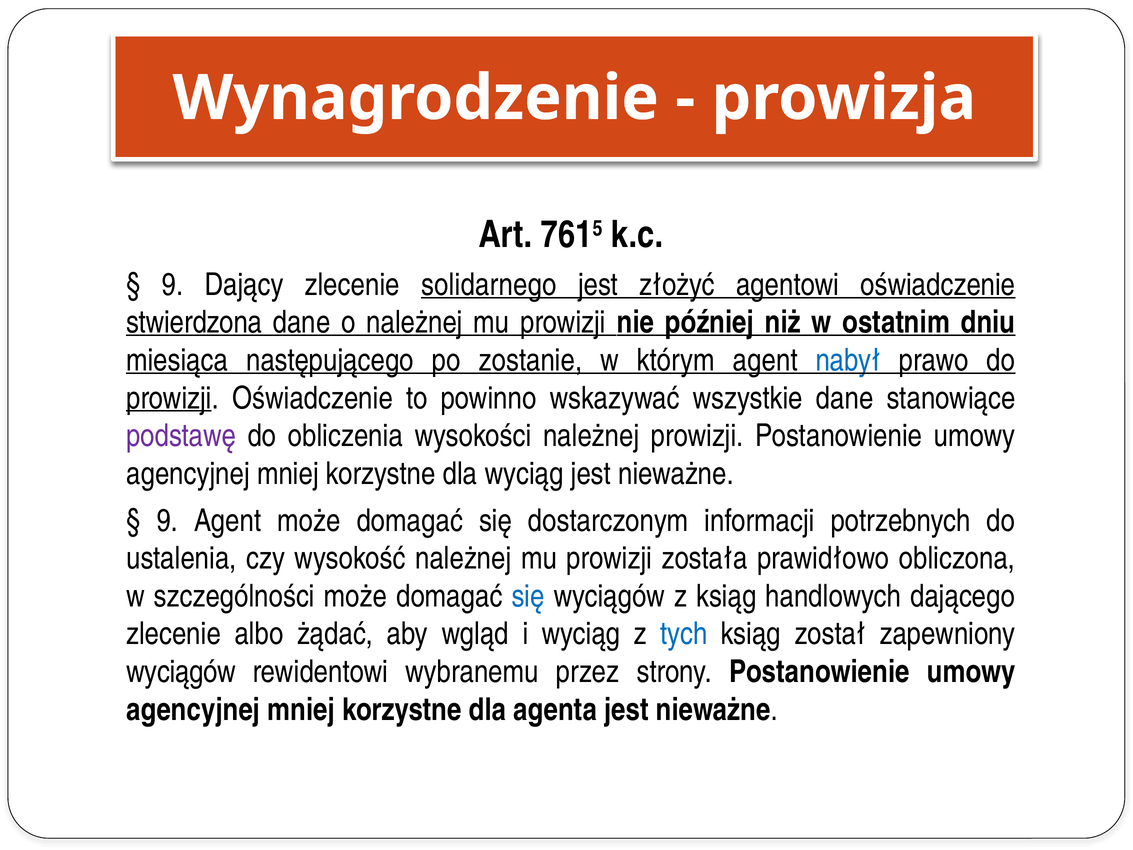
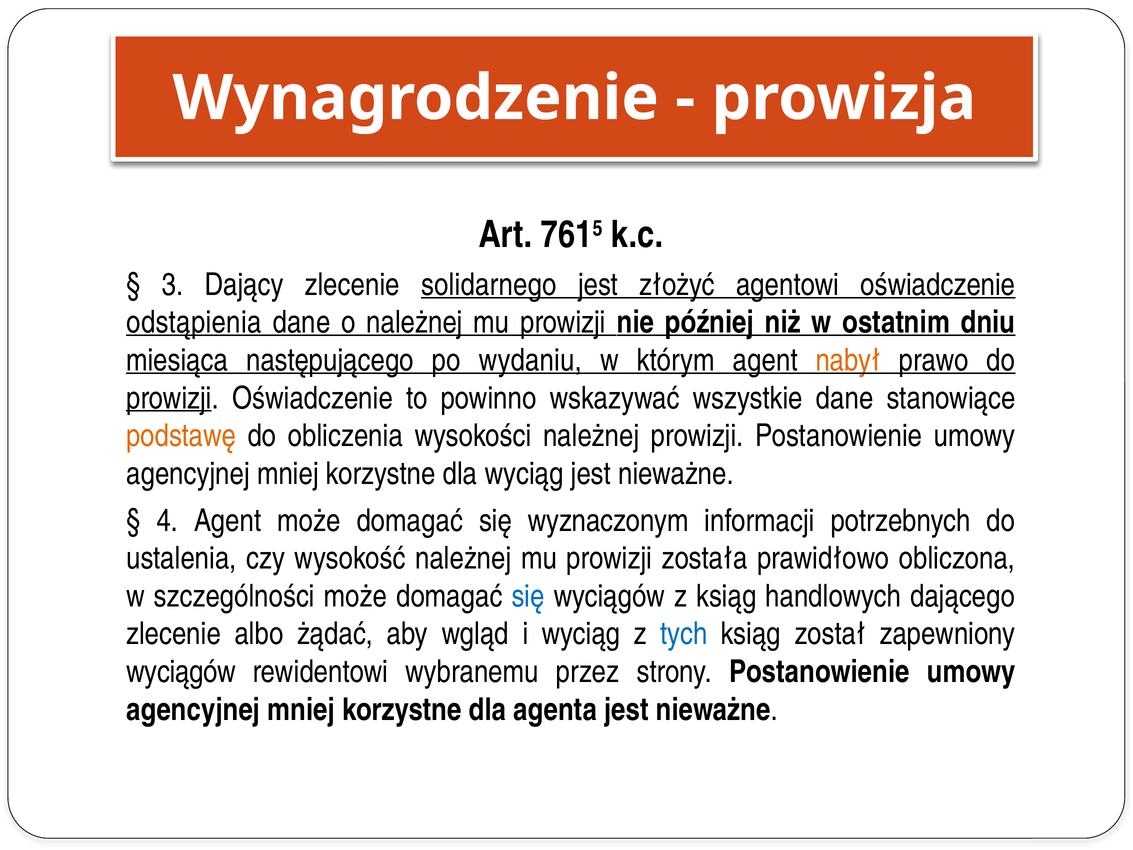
9 at (173, 285): 9 -> 3
stwierdzona: stwierdzona -> odstąpienia
zostanie: zostanie -> wydaniu
nabył colour: blue -> orange
podstawę colour: purple -> orange
9 at (167, 521): 9 -> 4
dostarczonym: dostarczonym -> wyznaczonym
